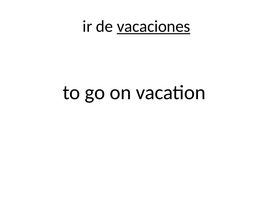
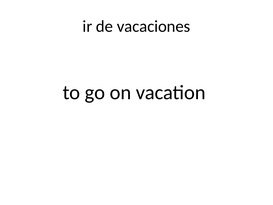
vacaciones underline: present -> none
